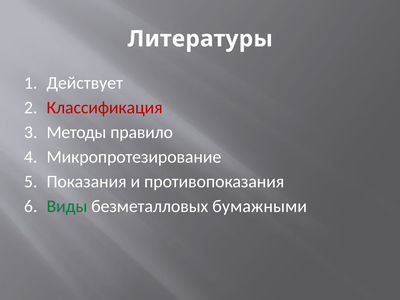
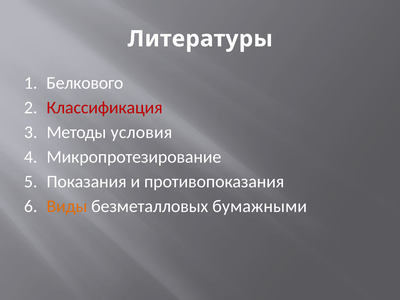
Действует: Действует -> Белкового
правило: правило -> условия
Виды colour: green -> orange
